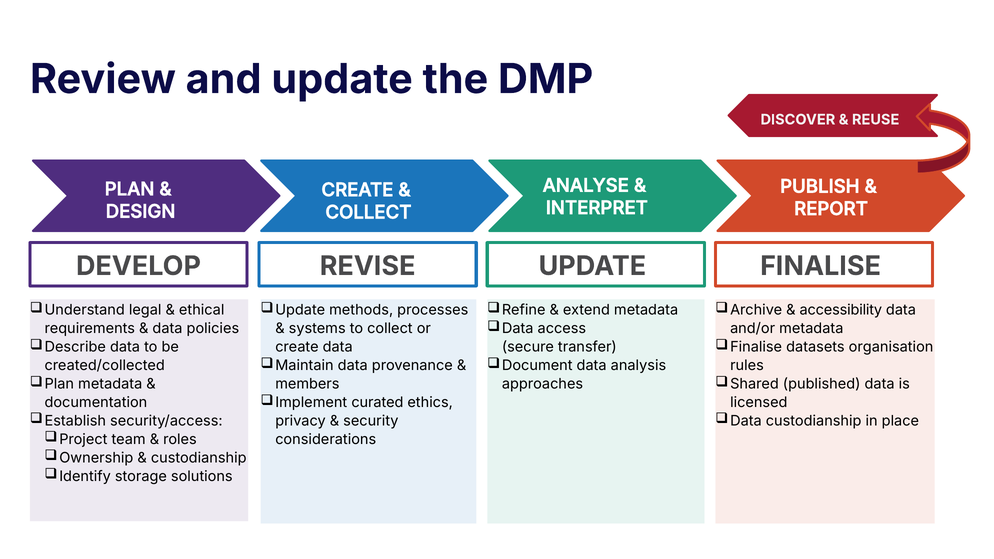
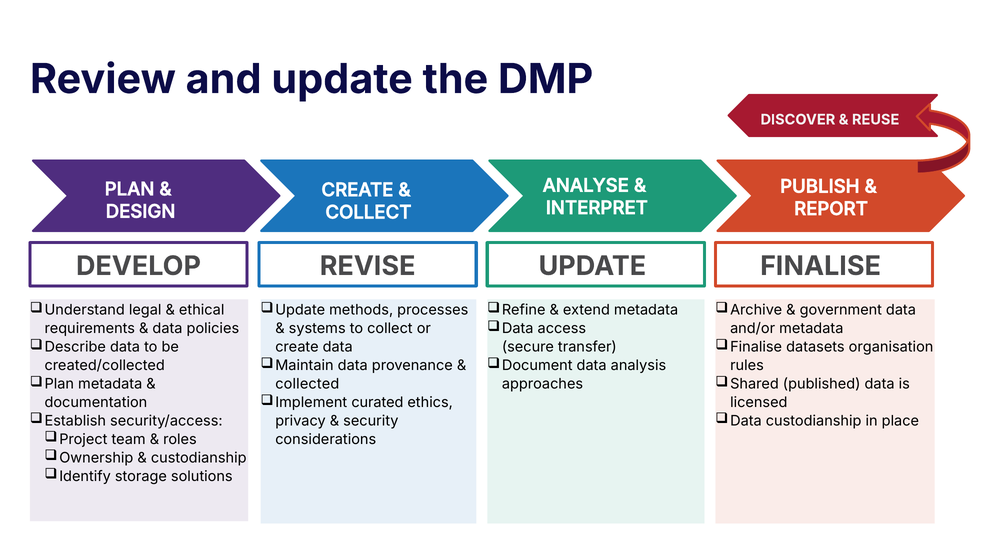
accessibility: accessibility -> government
members: members -> collected
